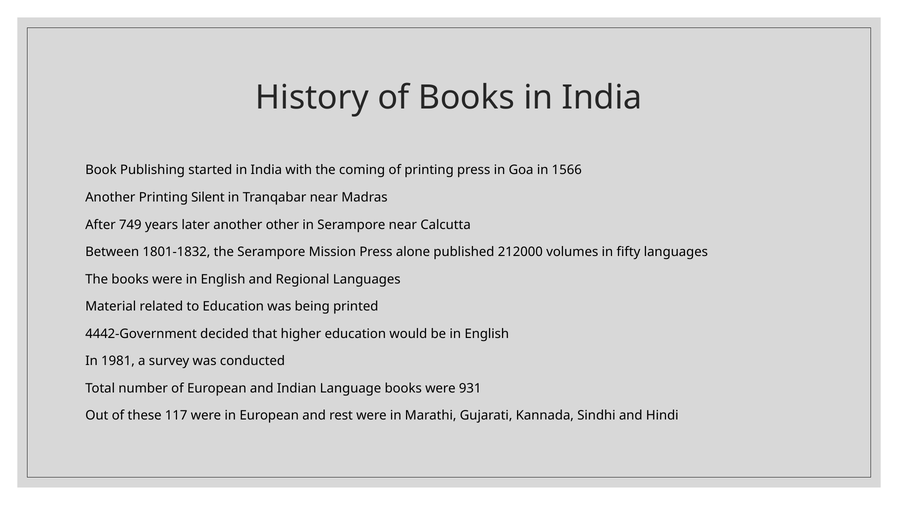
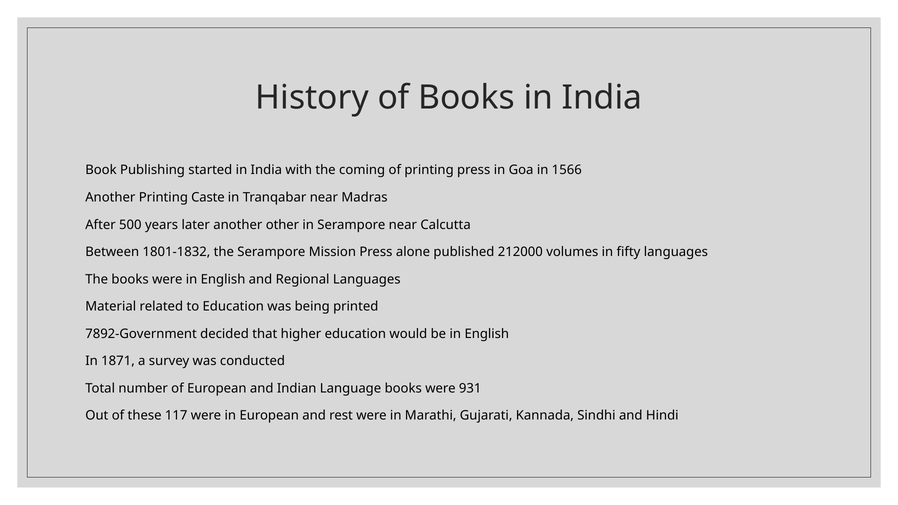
Silent: Silent -> Caste
749: 749 -> 500
4442-Government: 4442-Government -> 7892-Government
1981: 1981 -> 1871
